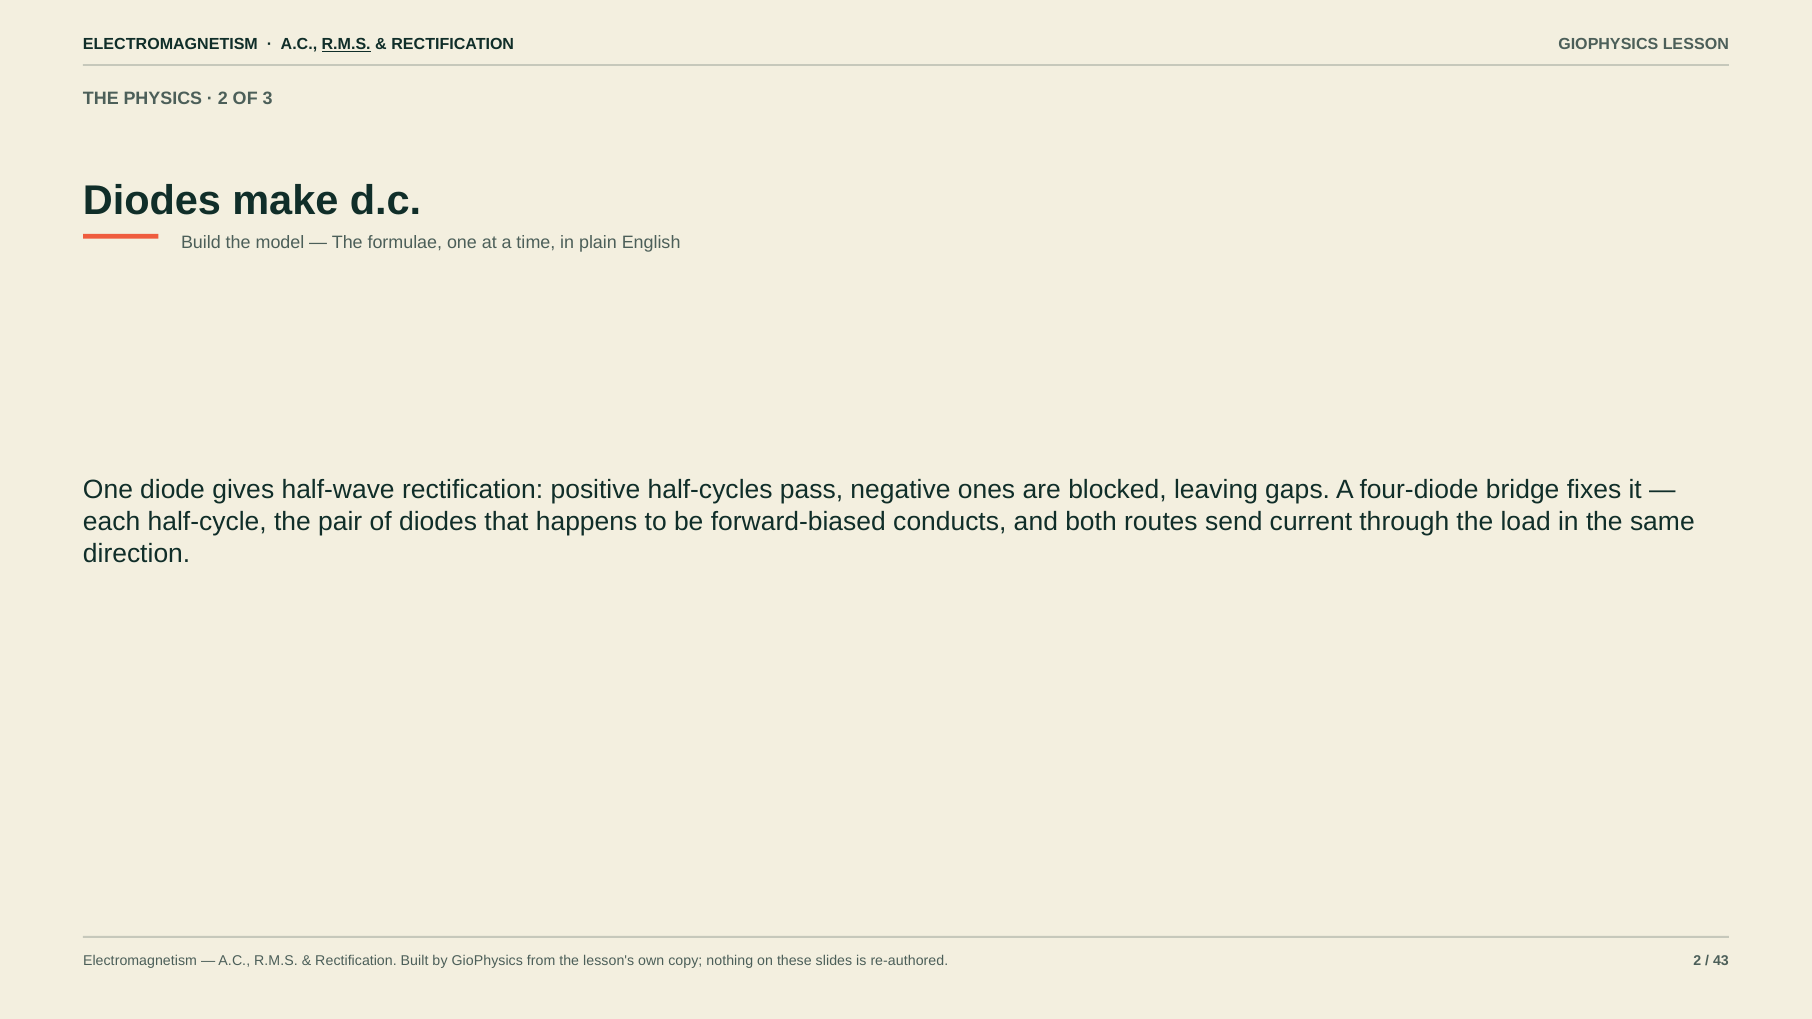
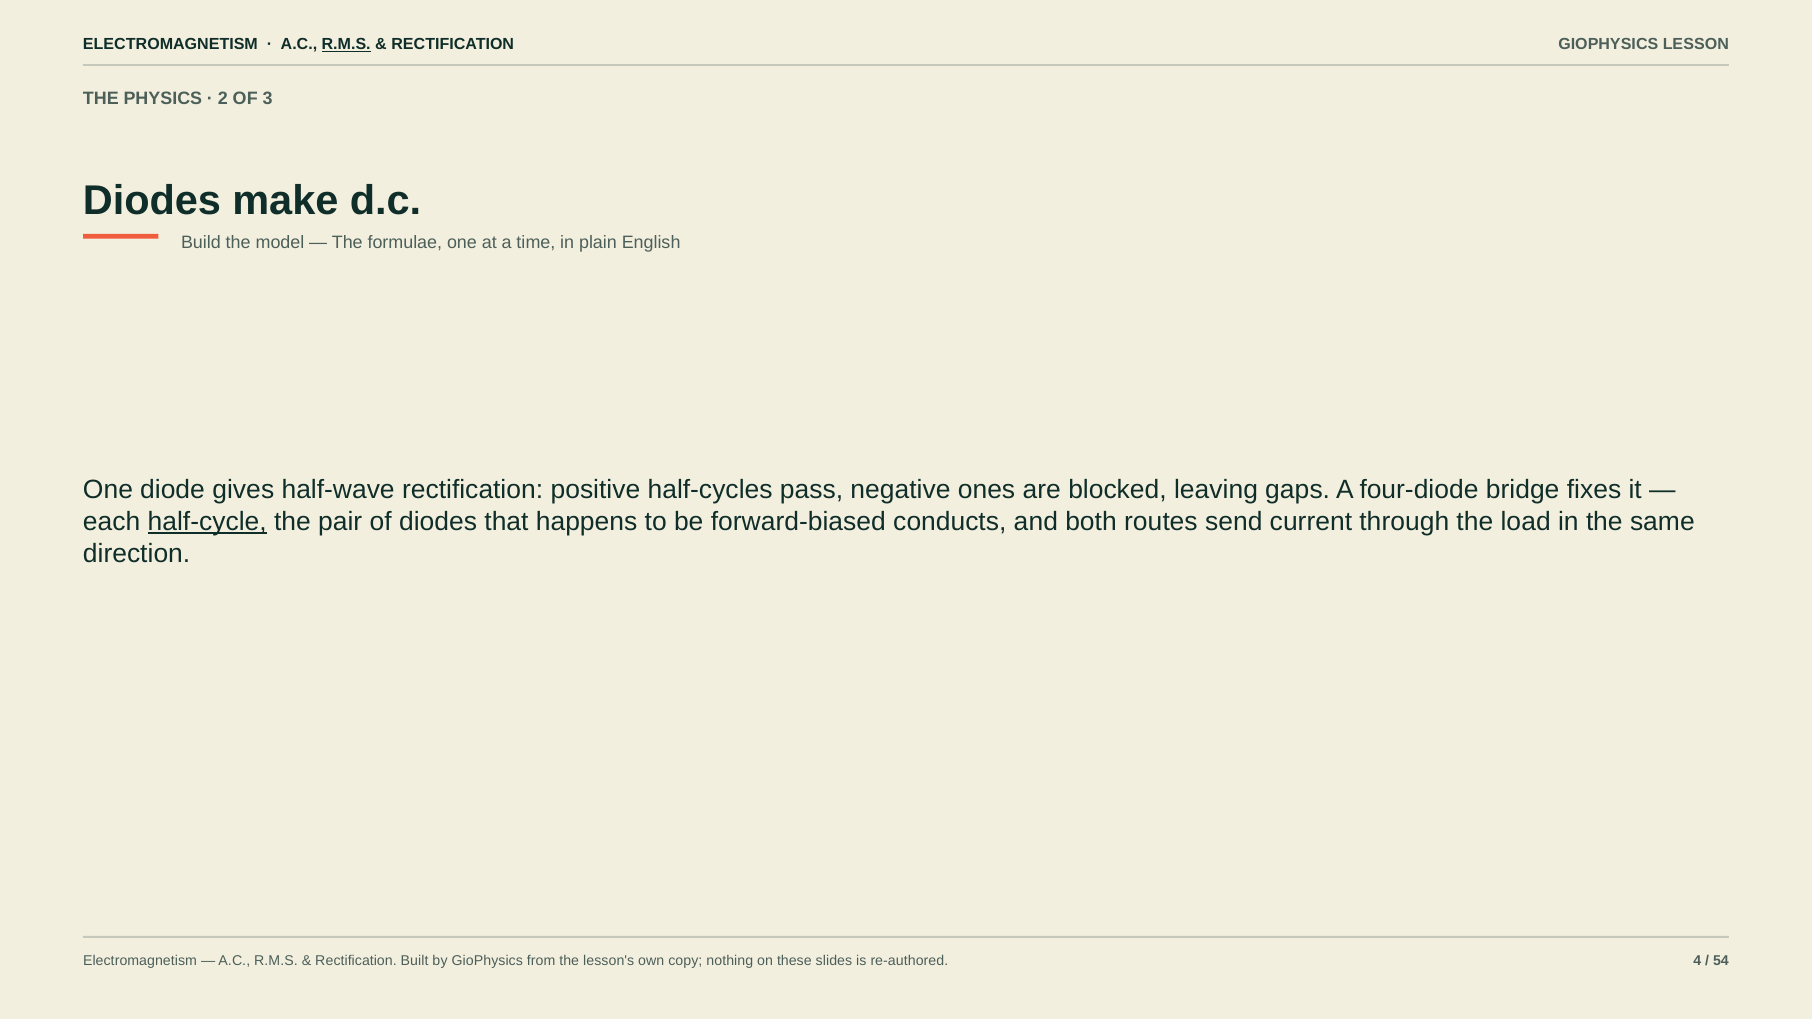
half-cycle underline: none -> present
re-authored 2: 2 -> 4
43: 43 -> 54
